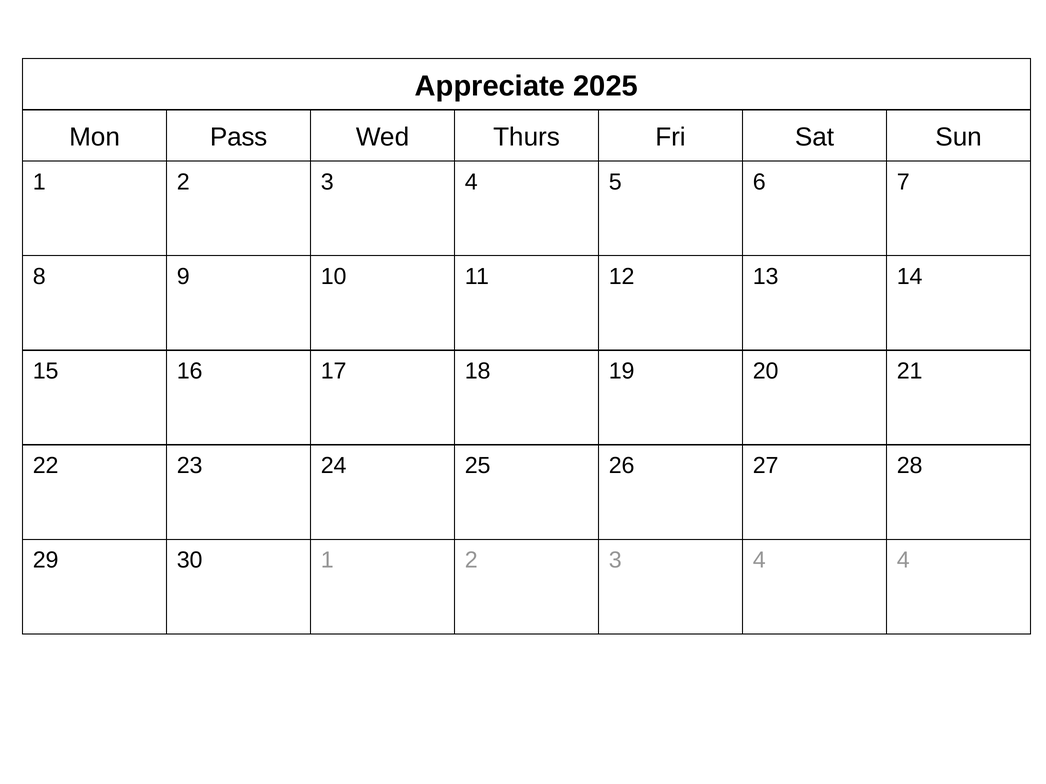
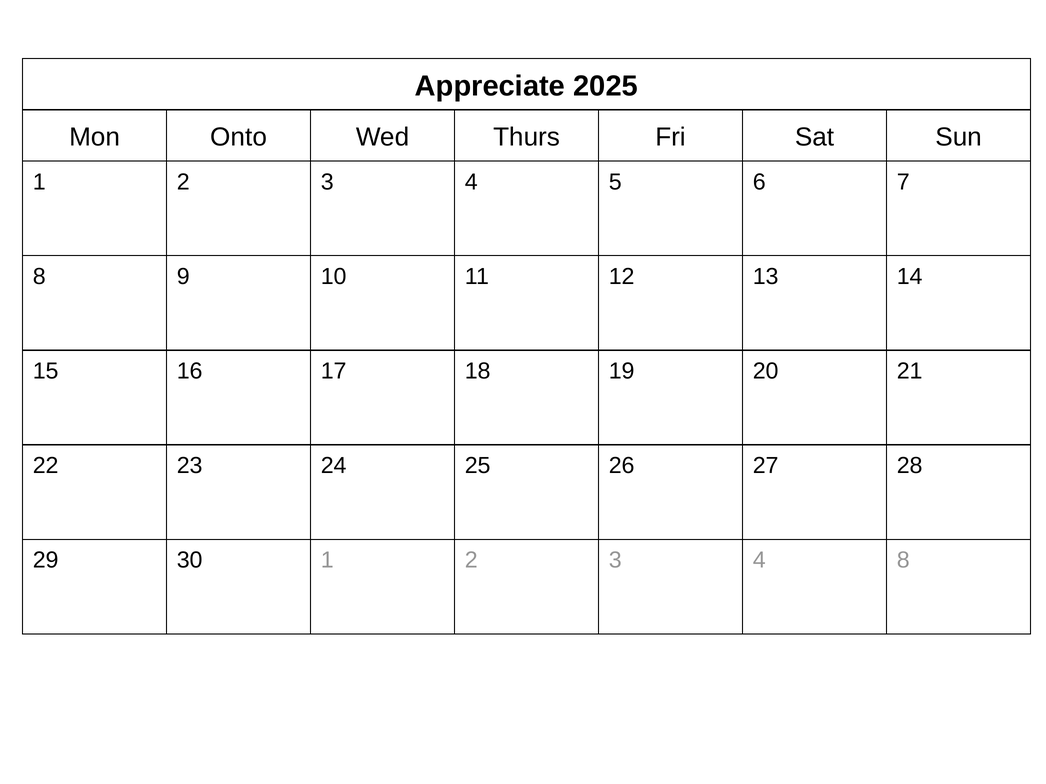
Pass: Pass -> Onto
1 4: 4 -> 8
